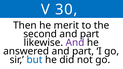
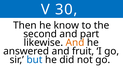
merit: merit -> know
And at (75, 43) colour: purple -> orange
answered and part: part -> fruit
